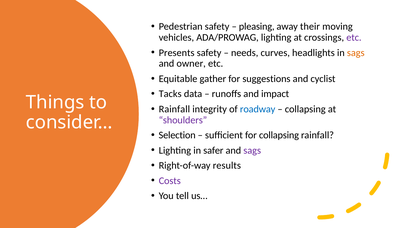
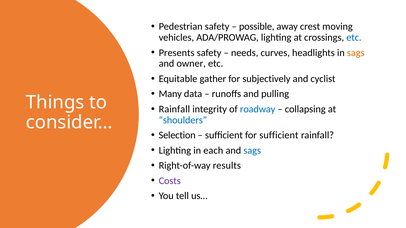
pleasing: pleasing -> possible
their: their -> crest
etc at (354, 38) colour: purple -> blue
suggestions: suggestions -> subjectively
Tacks: Tacks -> Many
impact: impact -> pulling
shoulders colour: purple -> blue
for collapsing: collapsing -> sufficient
safer: safer -> each
sags at (252, 151) colour: purple -> blue
